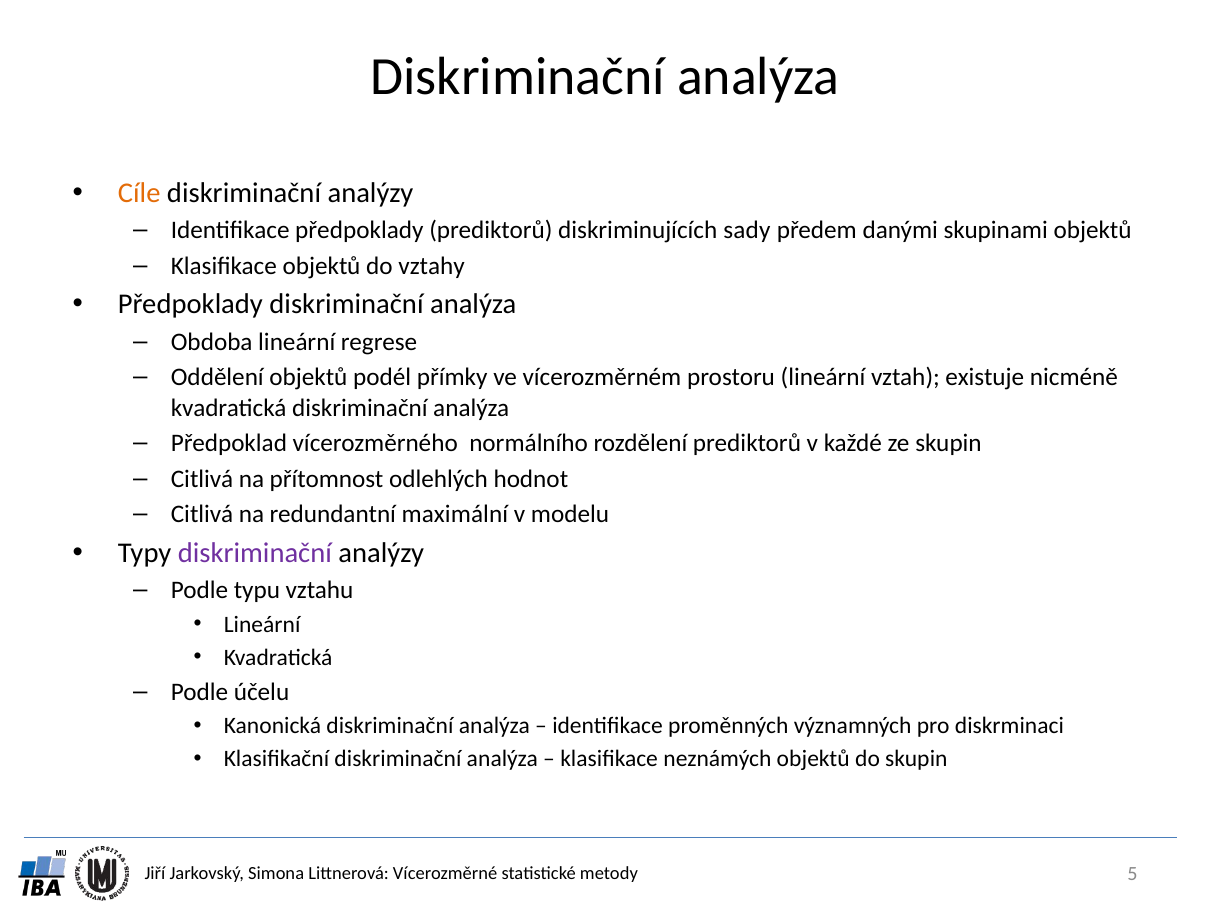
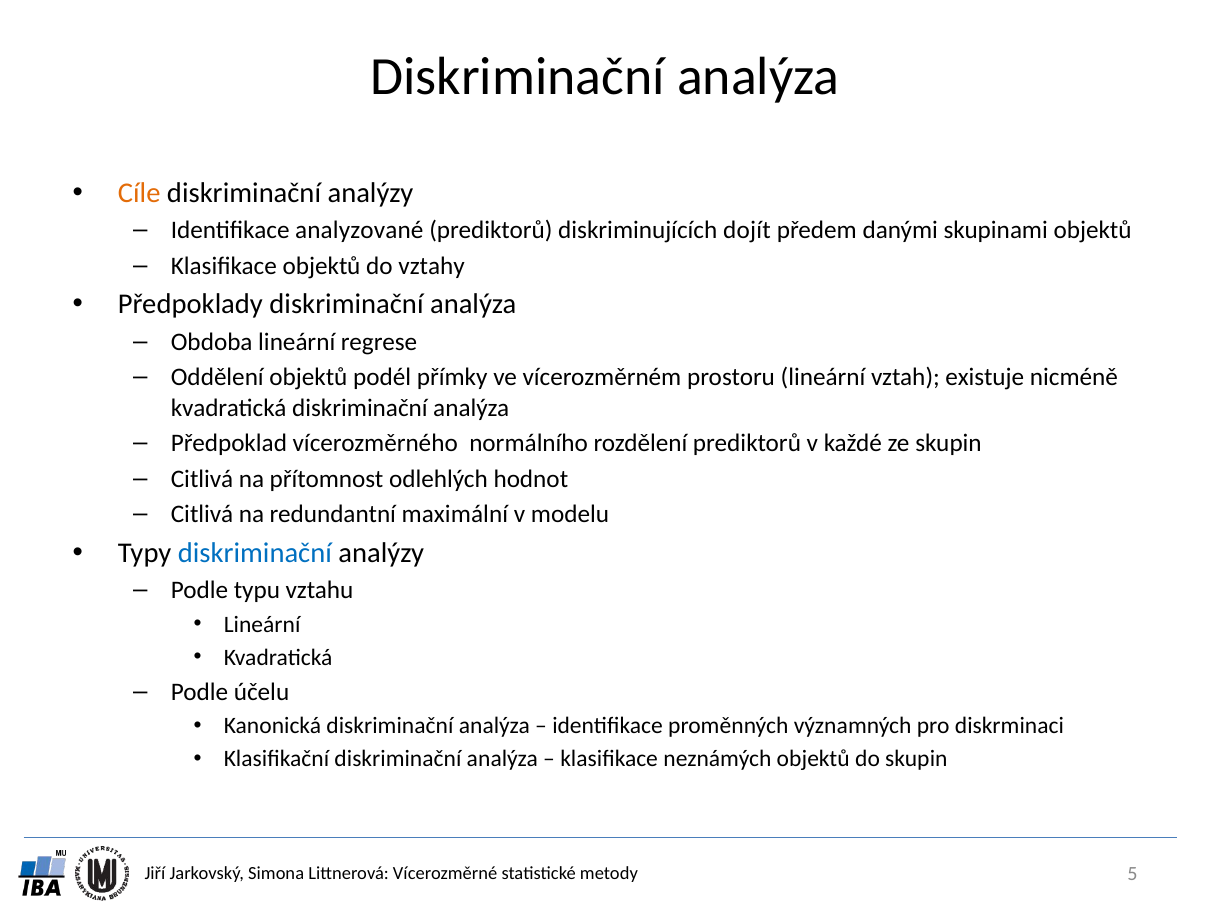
Identifikace předpoklady: předpoklady -> analyzované
sady: sady -> dojít
diskriminační at (255, 553) colour: purple -> blue
